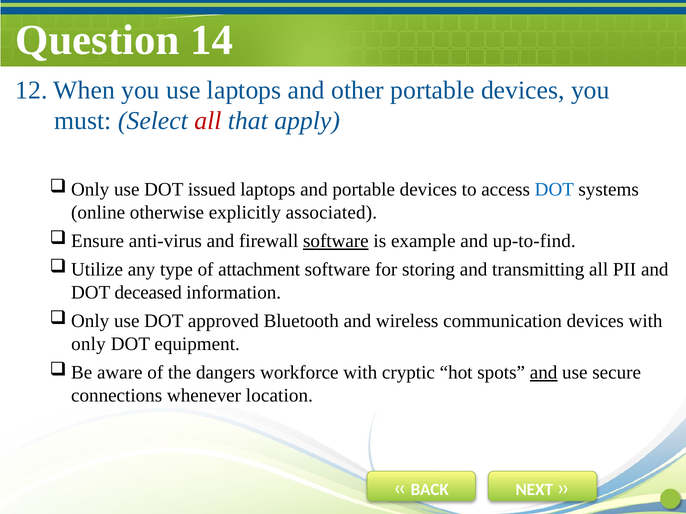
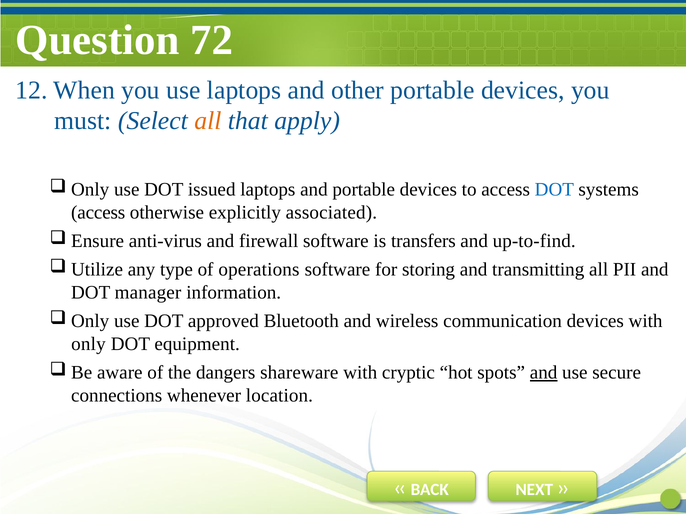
14: 14 -> 72
all at (208, 121) colour: red -> orange
online at (98, 213): online -> access
software at (336, 241) underline: present -> none
example: example -> transfers
attachment: attachment -> operations
deceased: deceased -> manager
workforce: workforce -> shareware
